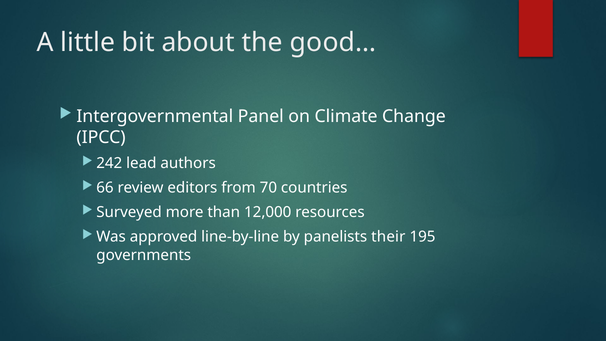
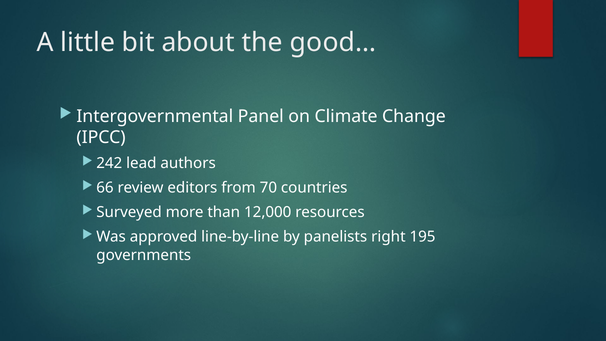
their: their -> right
